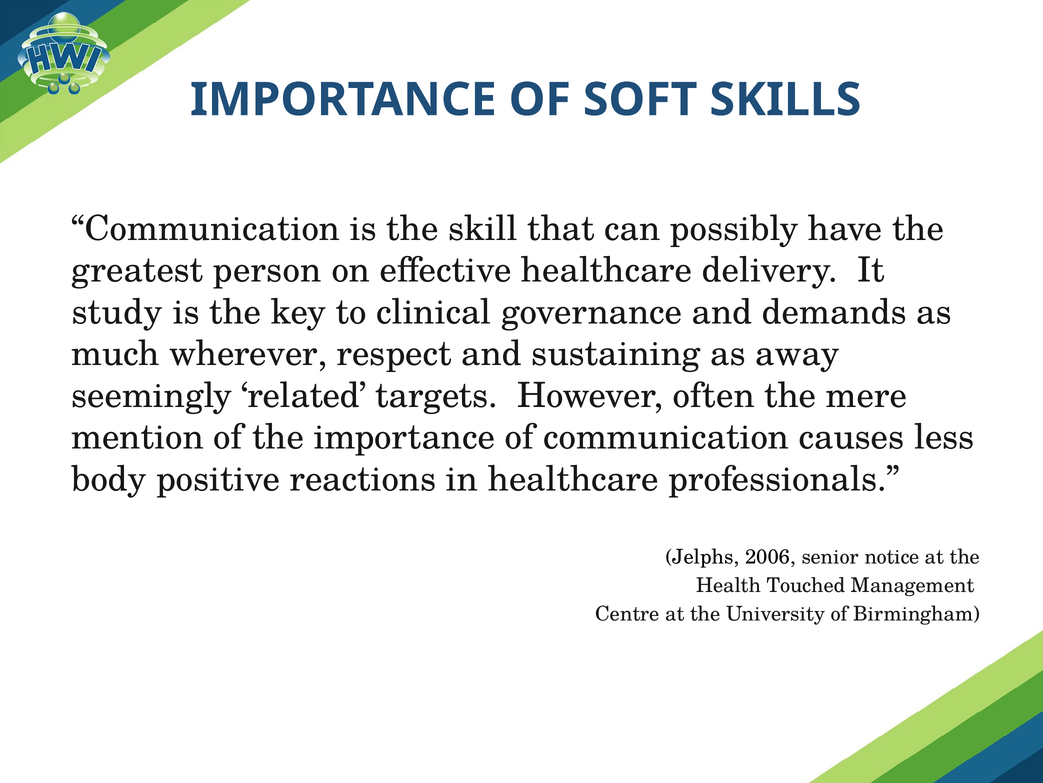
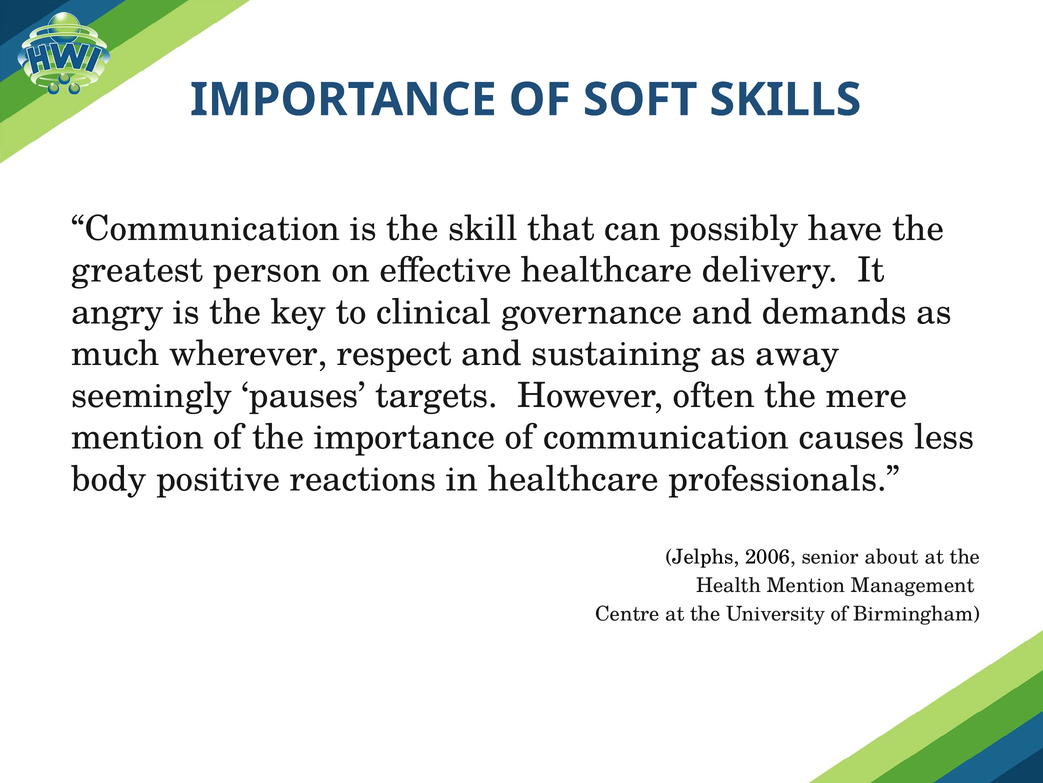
study: study -> angry
related: related -> pauses
notice: notice -> about
Health Touched: Touched -> Mention
